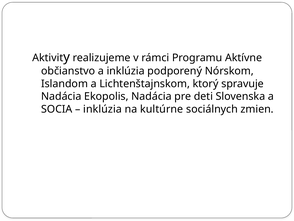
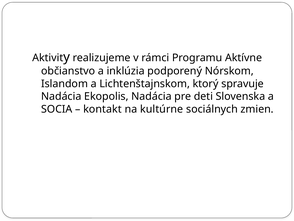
inklúzia at (103, 109): inklúzia -> kontakt
